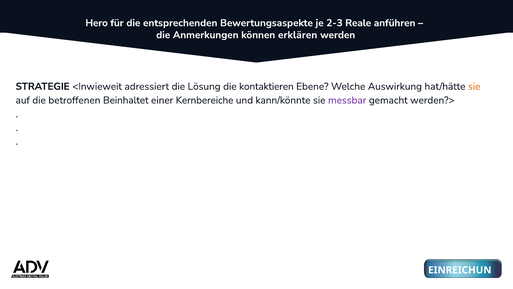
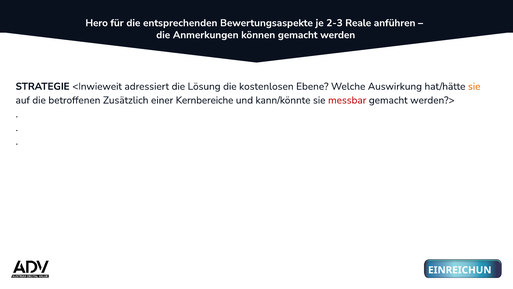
können erklären: erklären -> gemacht
kontaktieren: kontaktieren -> kostenlosen
Beinhaltet: Beinhaltet -> Zusätzlich
messbar colour: purple -> red
